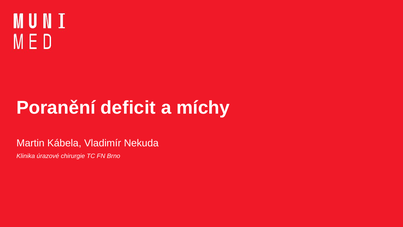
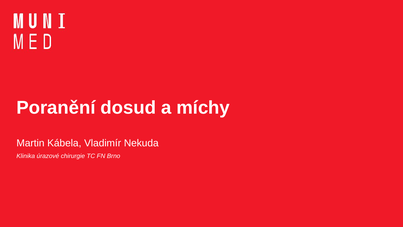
deficit: deficit -> dosud
